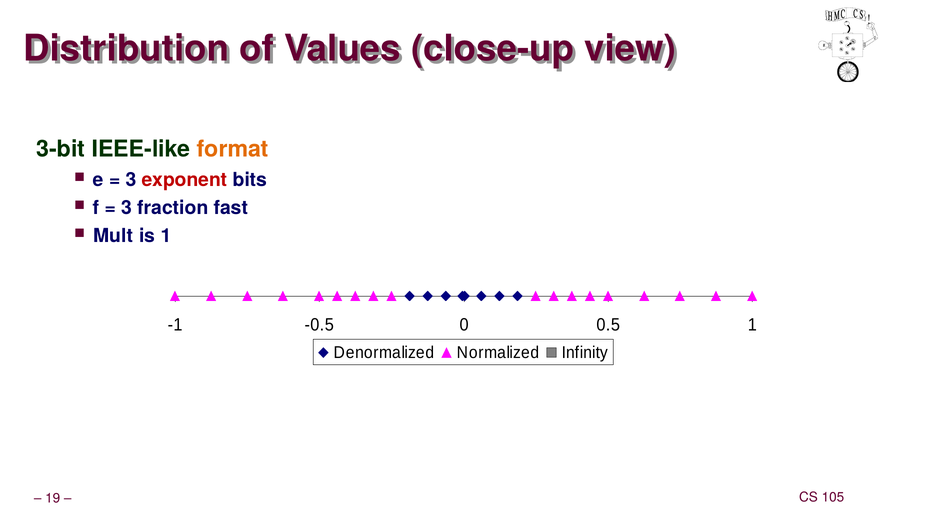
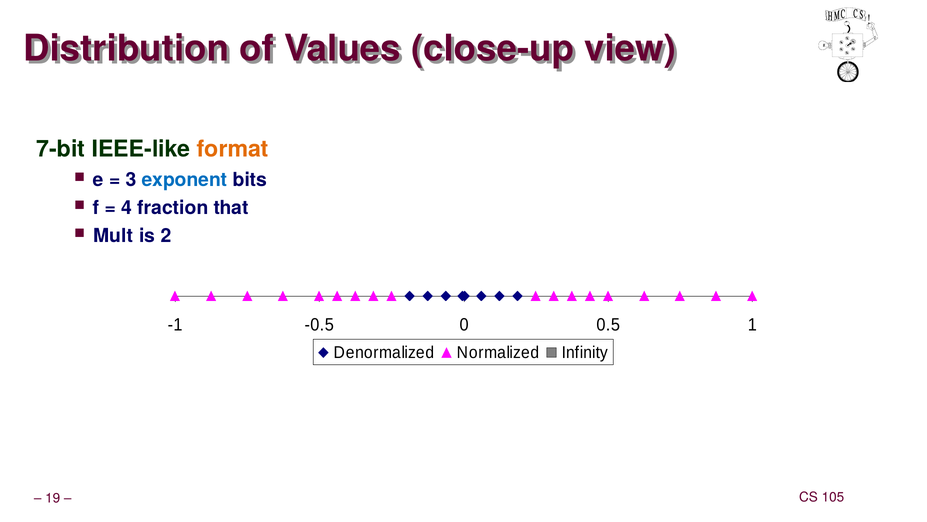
3-bit: 3-bit -> 7-bit
exponent colour: red -> blue
3 at (127, 208): 3 -> 4
fast: fast -> that
is 1: 1 -> 2
